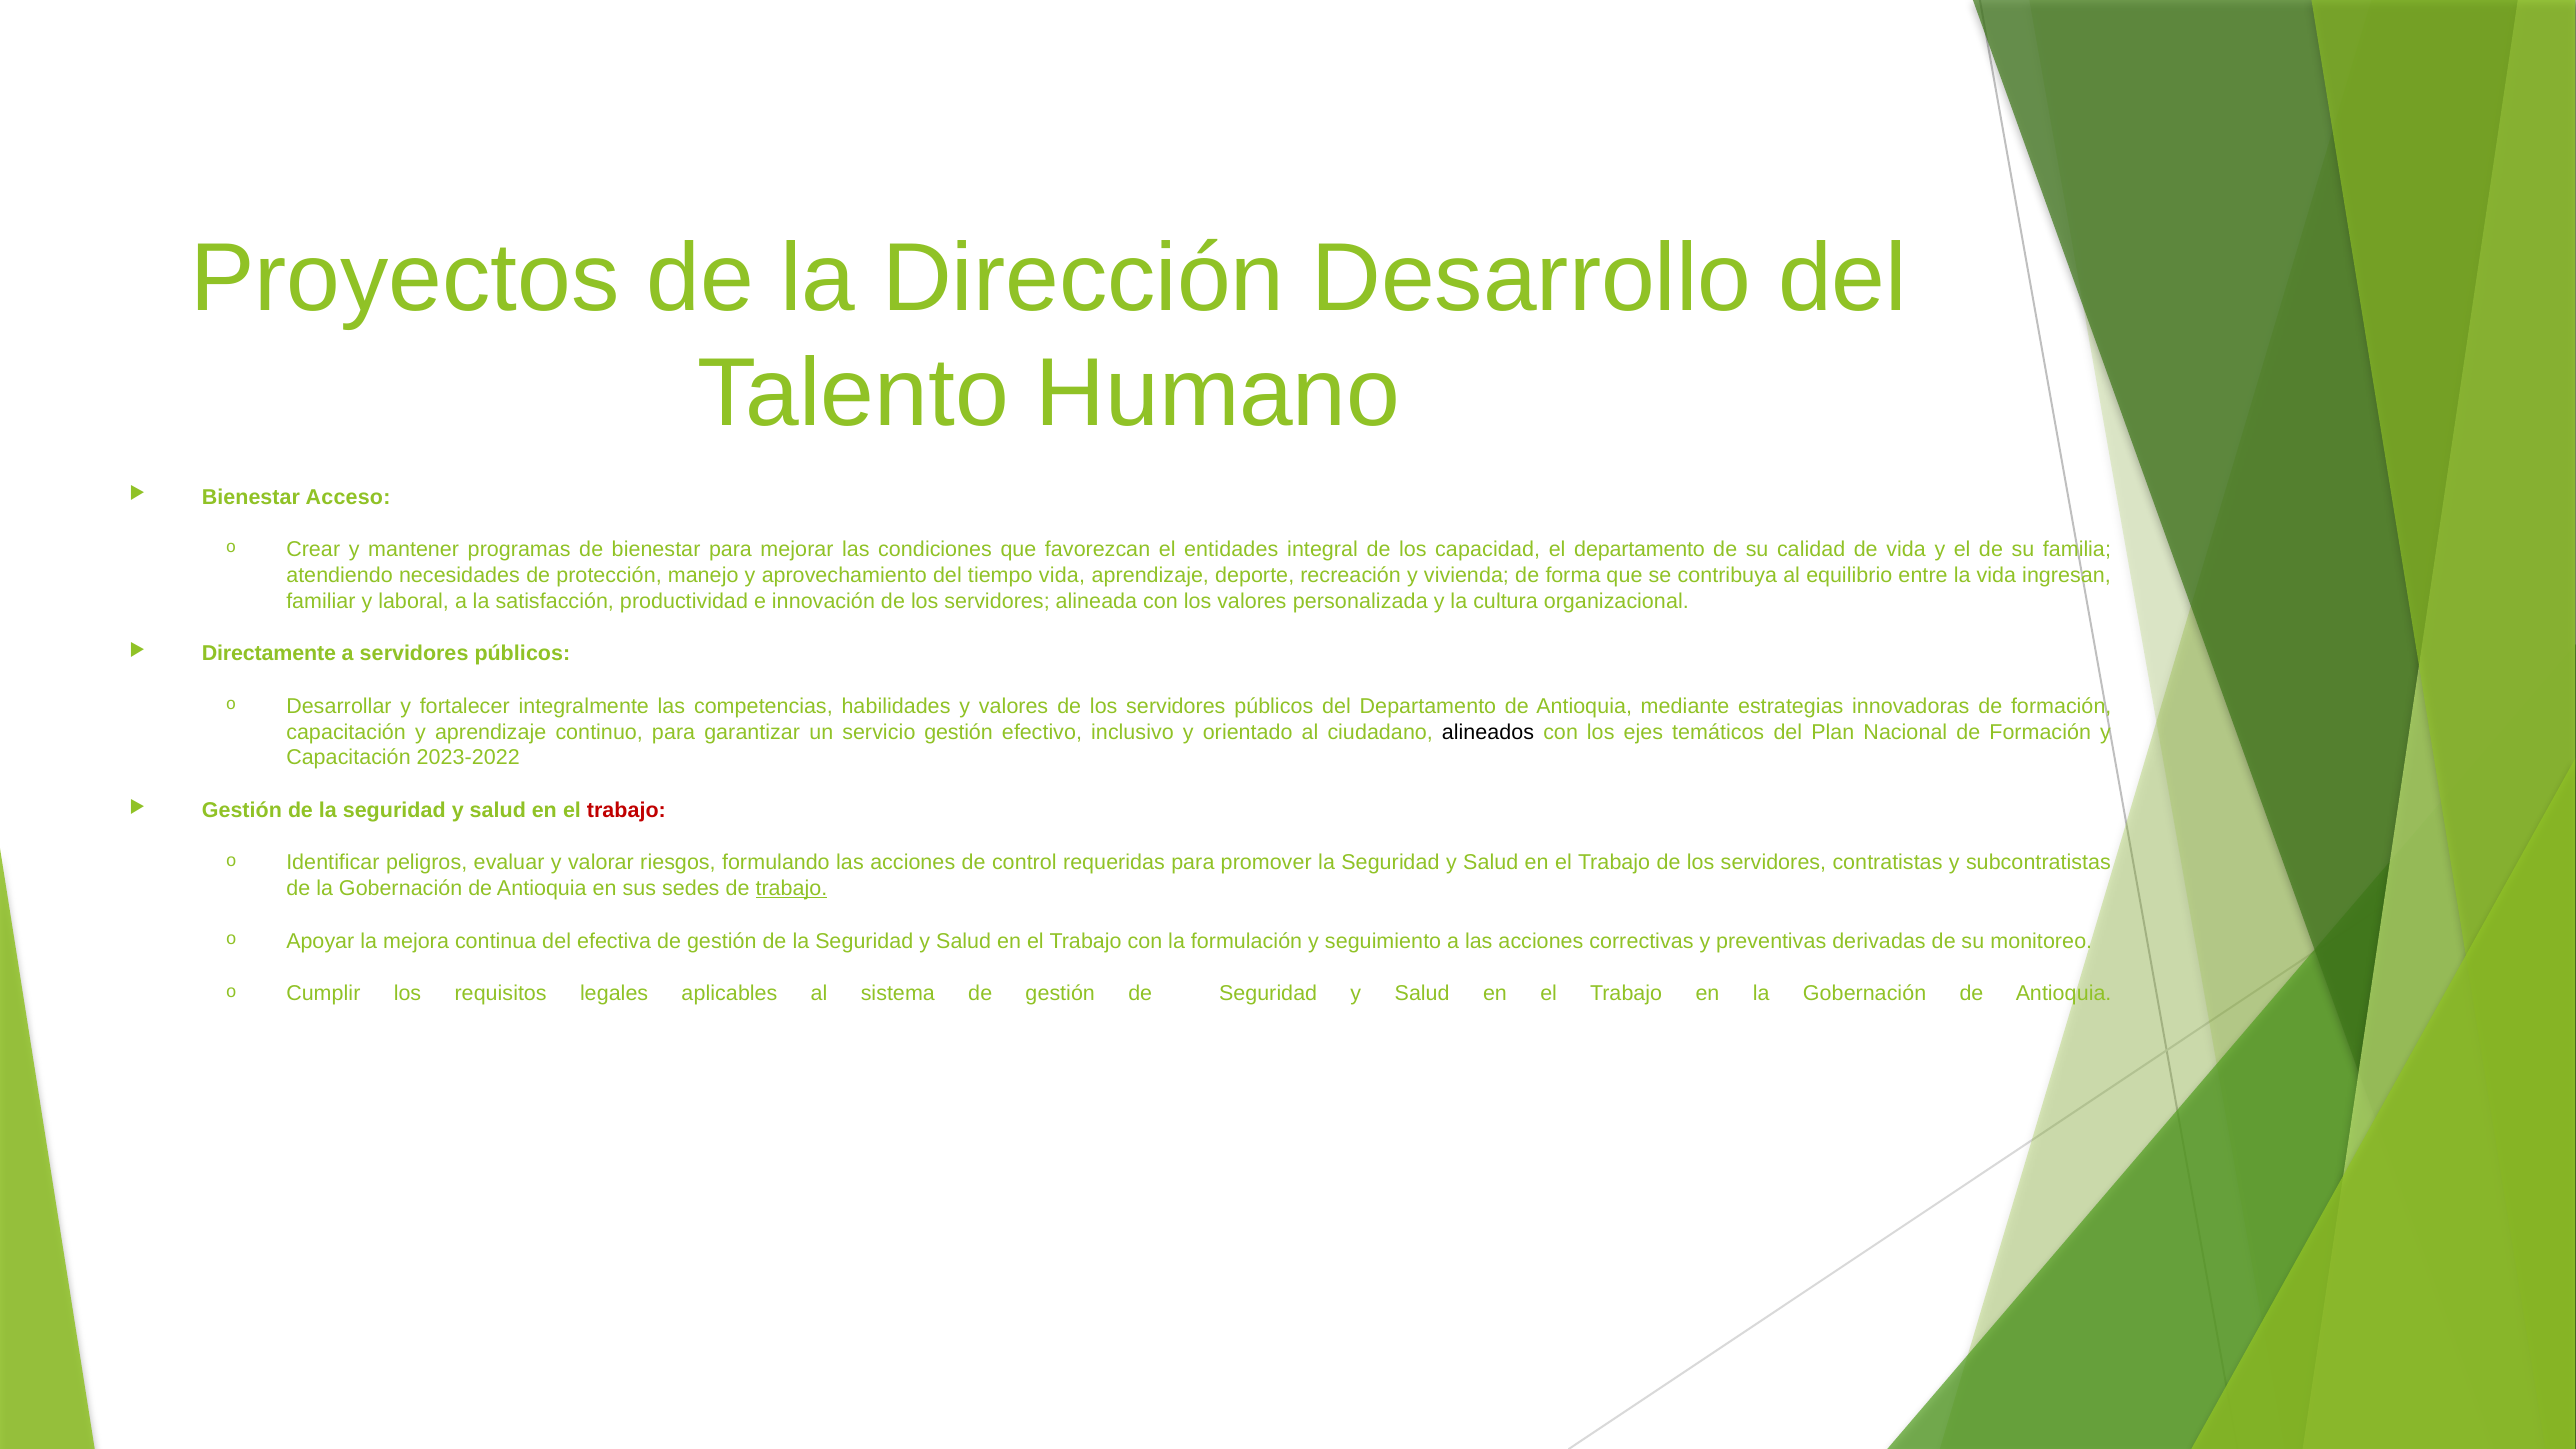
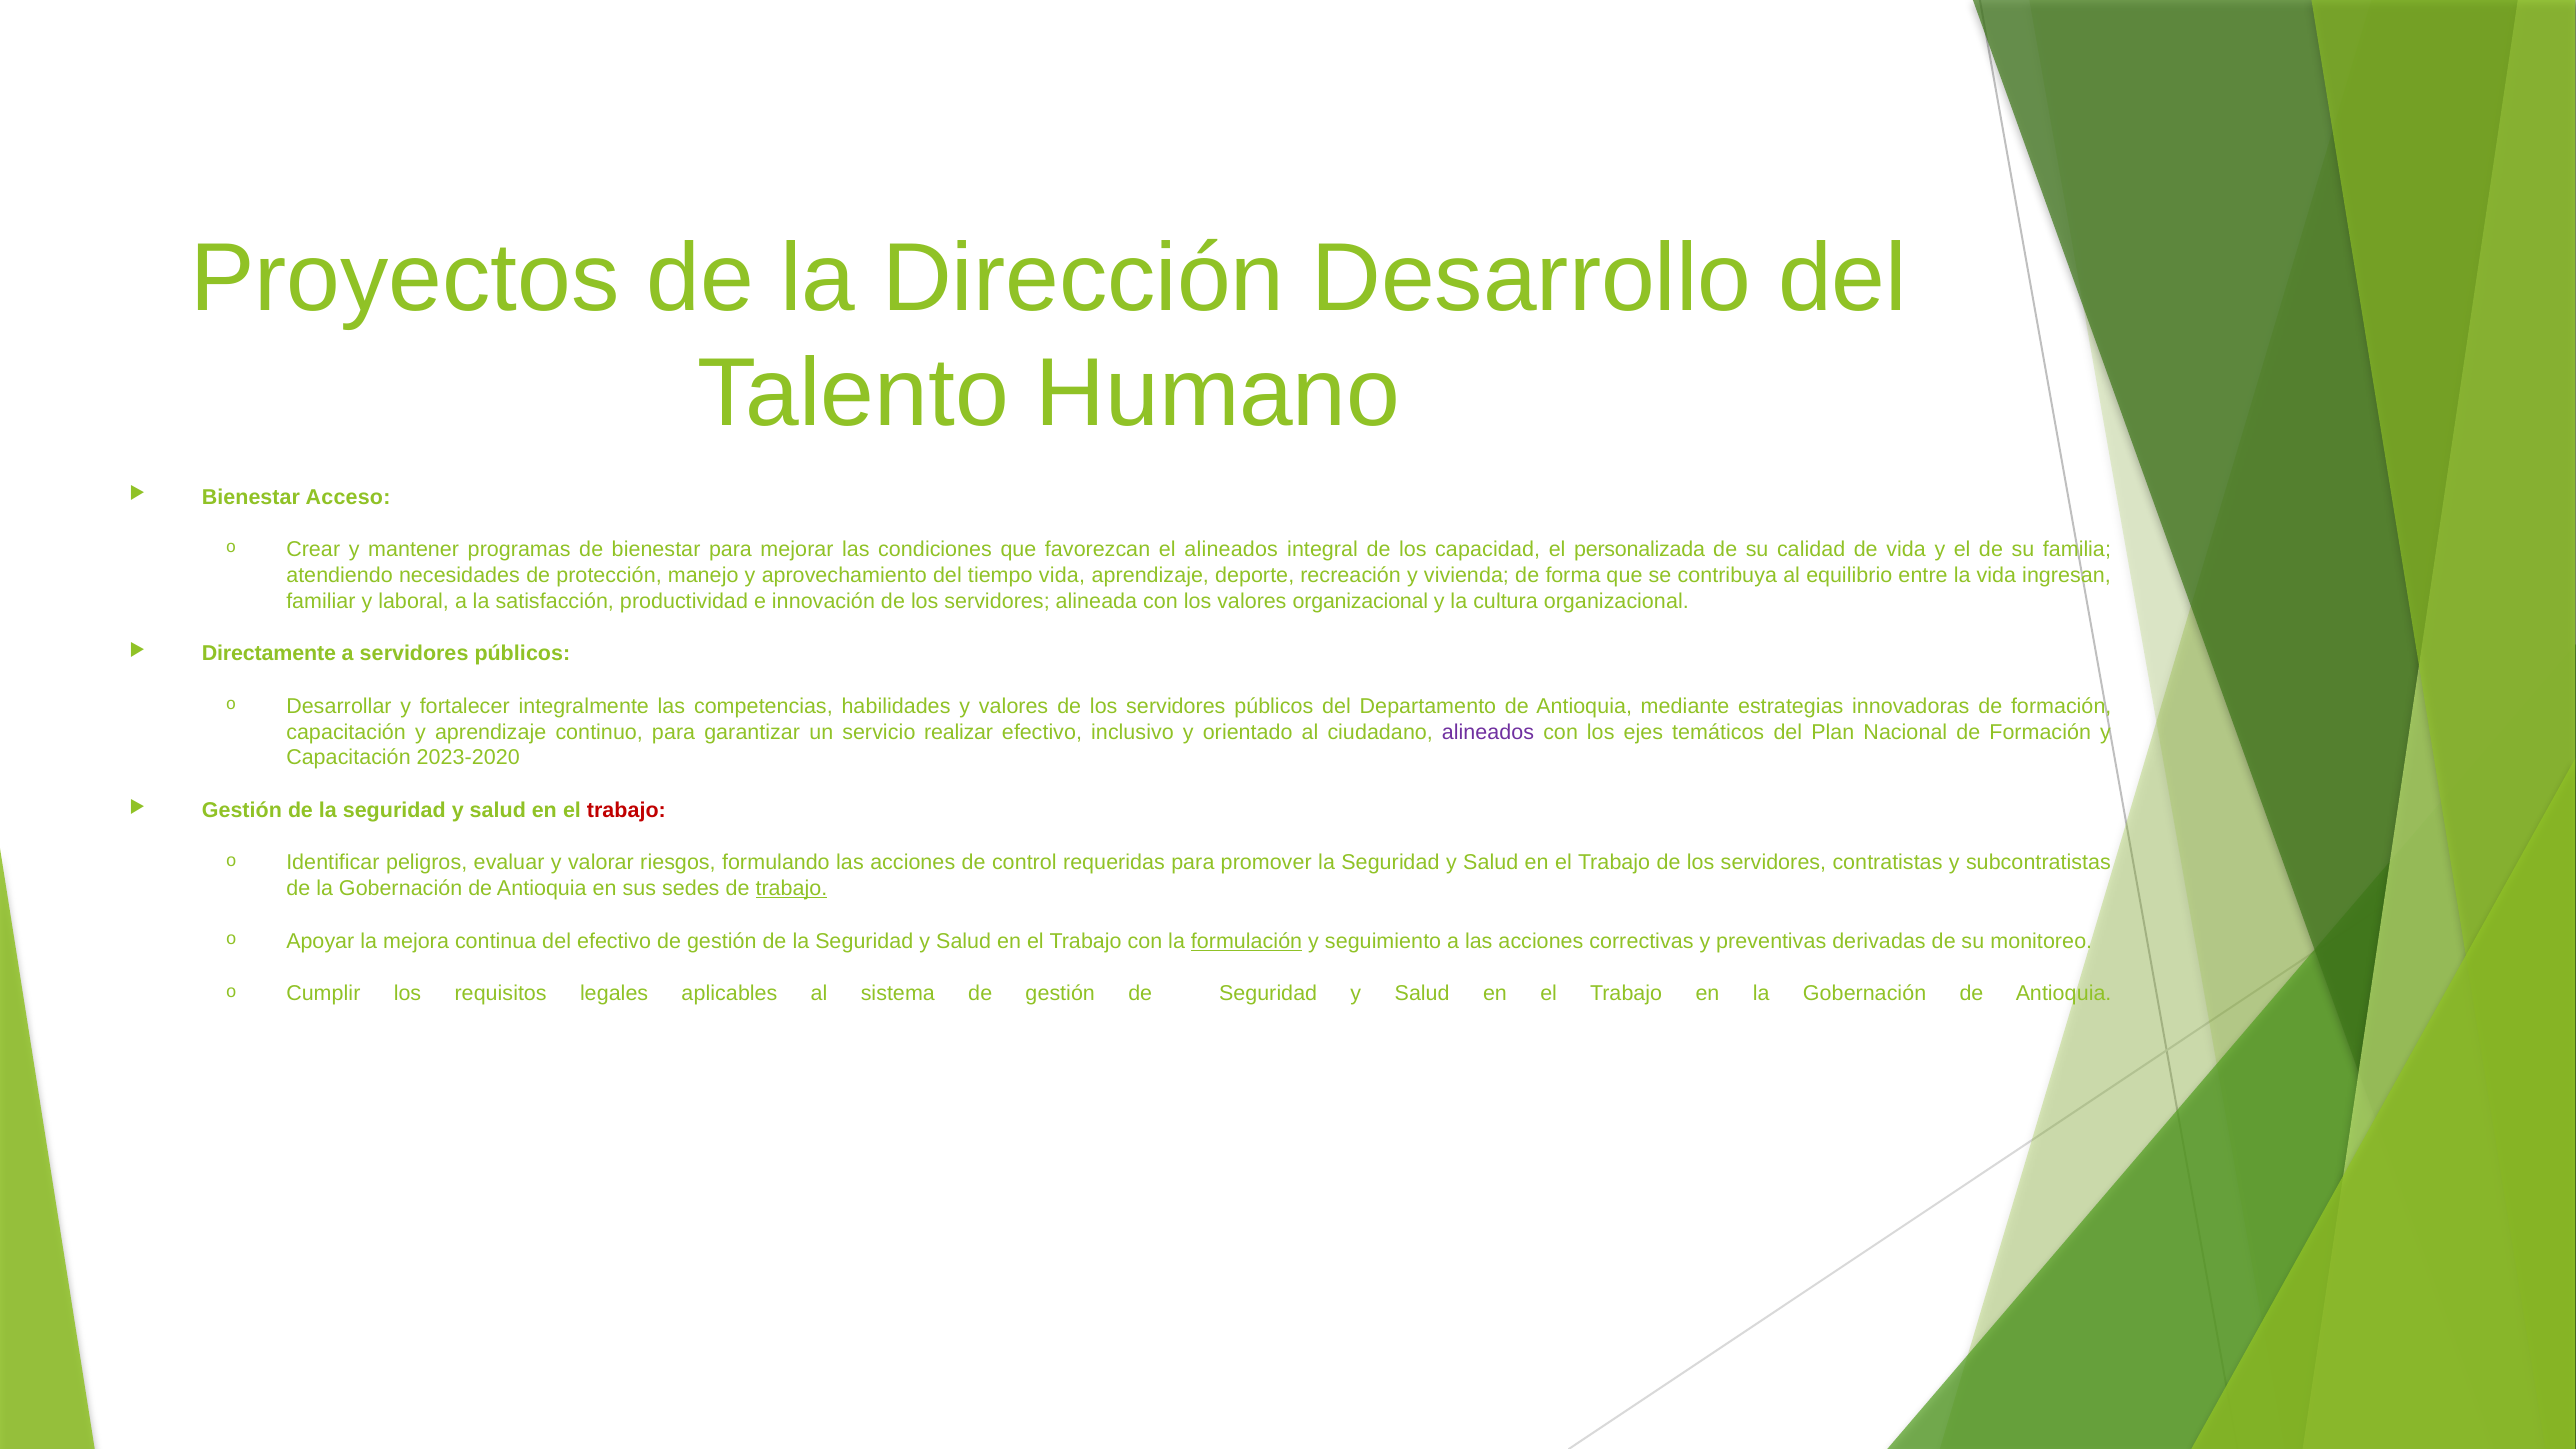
el entidades: entidades -> alineados
el departamento: departamento -> personalizada
valores personalizada: personalizada -> organizacional
servicio gestión: gestión -> realizar
alineados at (1488, 732) colour: black -> purple
2023-2022: 2023-2022 -> 2023-2020
del efectiva: efectiva -> efectivo
formulación underline: none -> present
